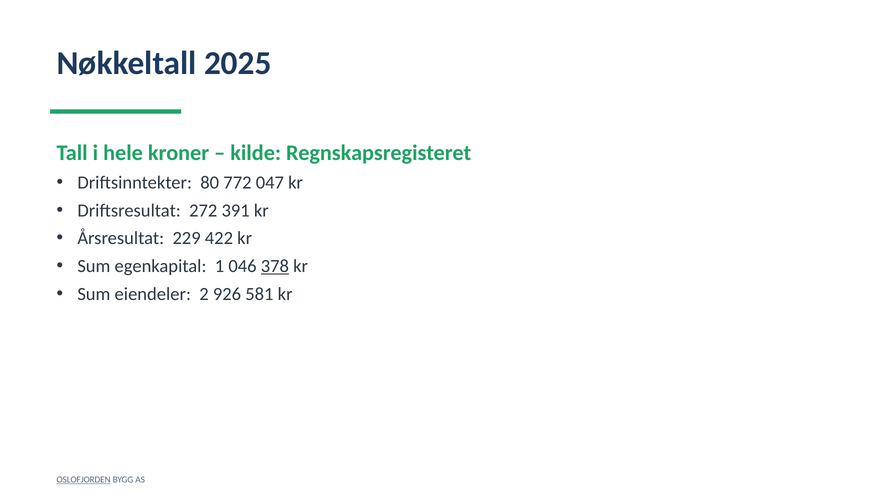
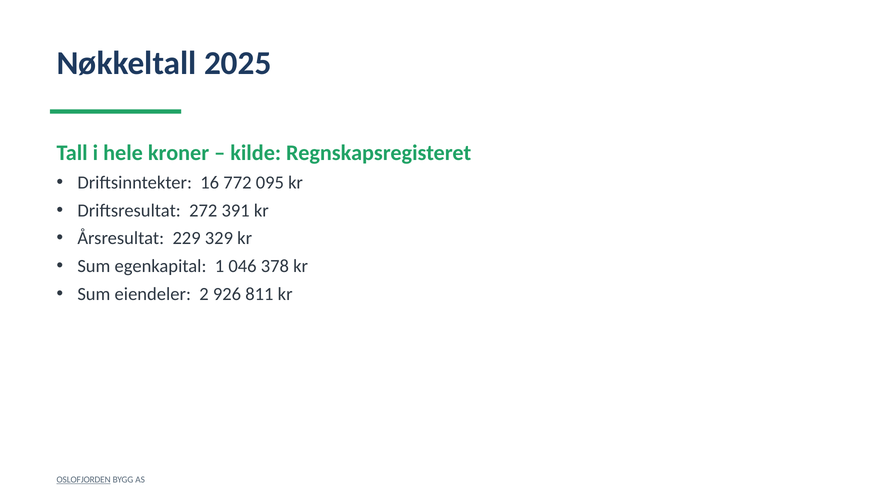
80: 80 -> 16
047: 047 -> 095
422: 422 -> 329
378 underline: present -> none
581: 581 -> 811
